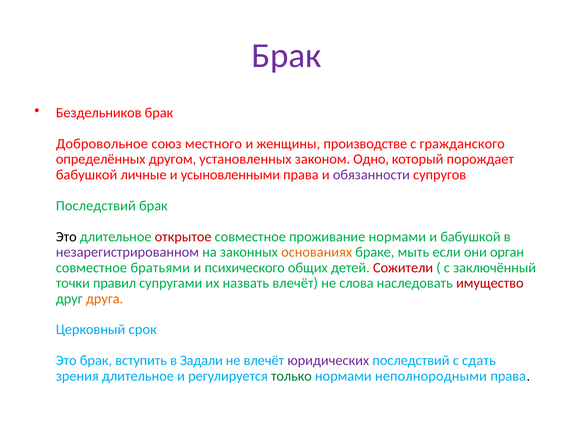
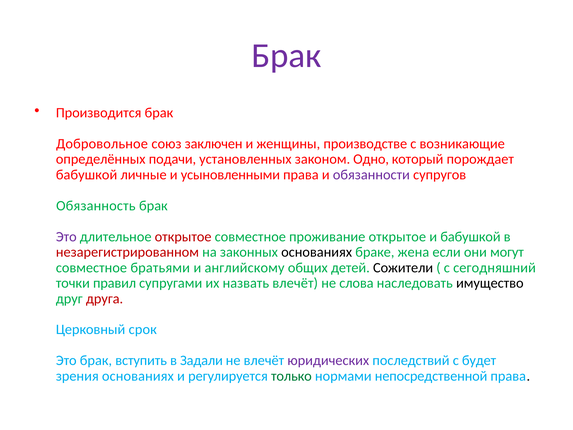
Бездельников: Бездельников -> Производится
местного: местного -> заключен
гражданского: гражданского -> возникающие
другом: другом -> подачи
Последствий at (96, 206): Последствий -> Обязанность
Это at (66, 237) colour: black -> purple
проживание нормами: нормами -> открытое
незарегистрированном colour: purple -> red
основаниях at (317, 252) colour: orange -> black
мыть: мыть -> жена
орган: орган -> могут
психического: психического -> английскому
Сожители colour: red -> black
заключённый: заключённый -> сегодняшний
имущество colour: red -> black
друга colour: orange -> red
сдать: сдать -> будет
зрения длительное: длительное -> основаниях
неполнородными: неполнородными -> непосредственной
